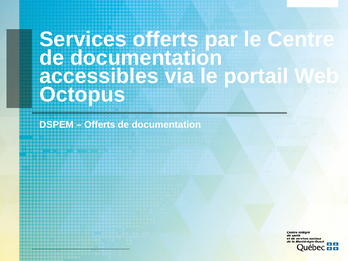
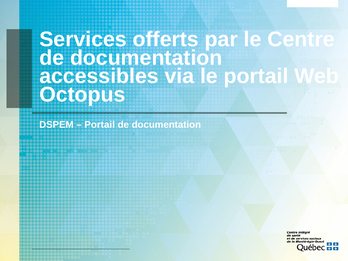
Offerts at (100, 125): Offerts -> Portail
